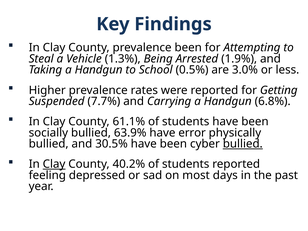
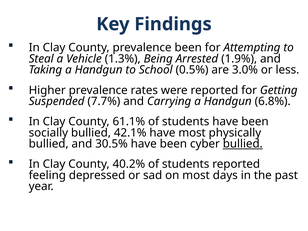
63.9%: 63.9% -> 42.1%
have error: error -> most
Clay at (54, 164) underline: present -> none
